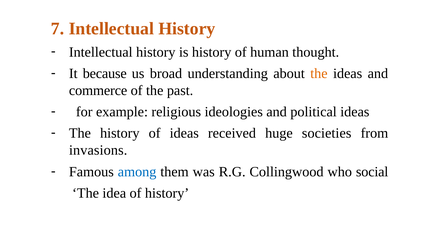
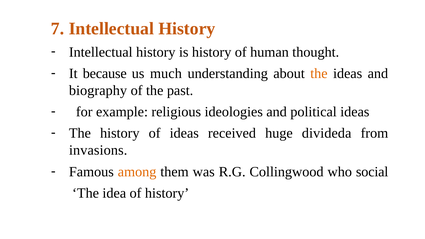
broad: broad -> much
commerce: commerce -> biography
societies: societies -> divideda
among colour: blue -> orange
